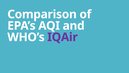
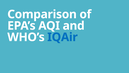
IQAir colour: purple -> blue
